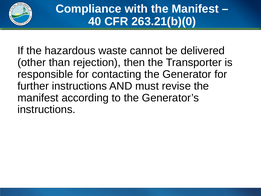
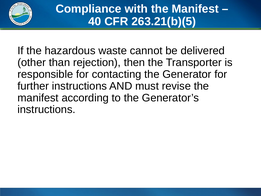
263.21(b)(0: 263.21(b)(0 -> 263.21(b)(5
